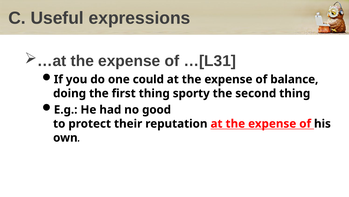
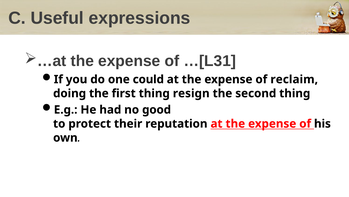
balance: balance -> reclaim
sporty: sporty -> resign
